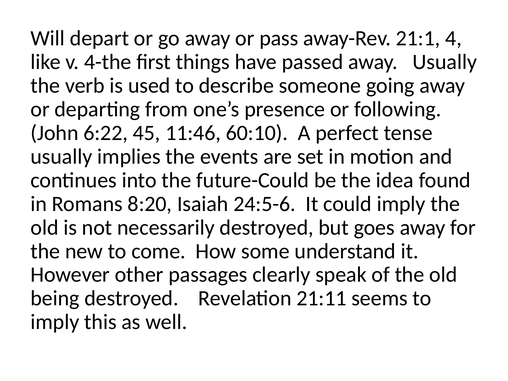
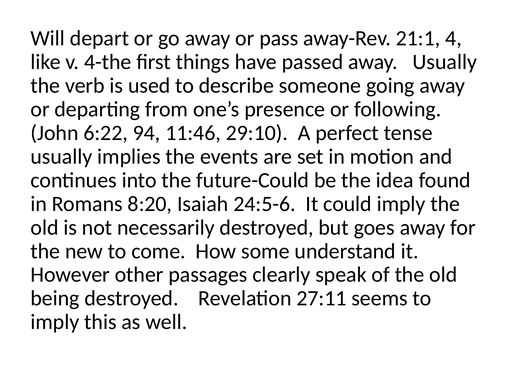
45: 45 -> 94
60:10: 60:10 -> 29:10
21:11: 21:11 -> 27:11
